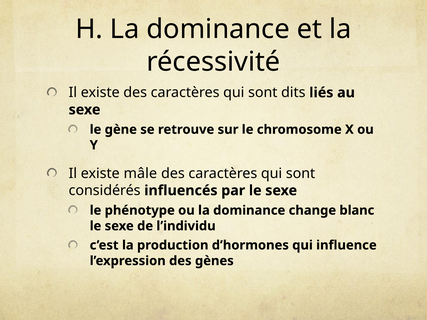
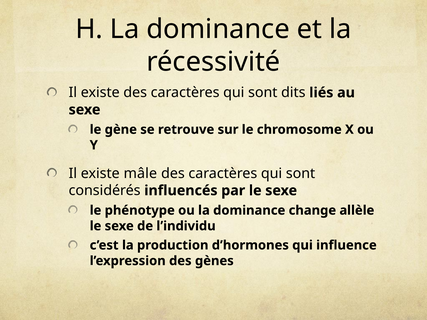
blanc: blanc -> allèle
